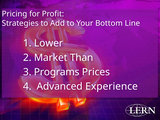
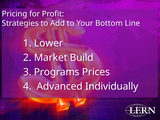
Than: Than -> Build
Experience: Experience -> Individually
